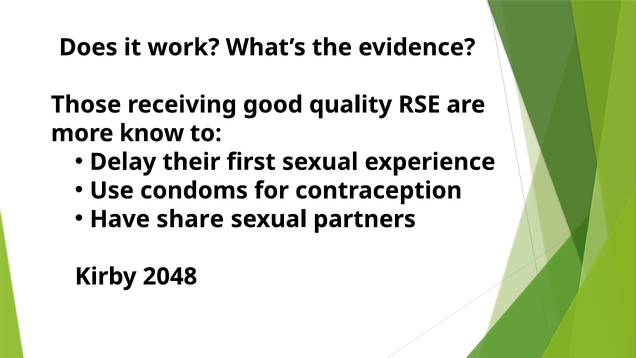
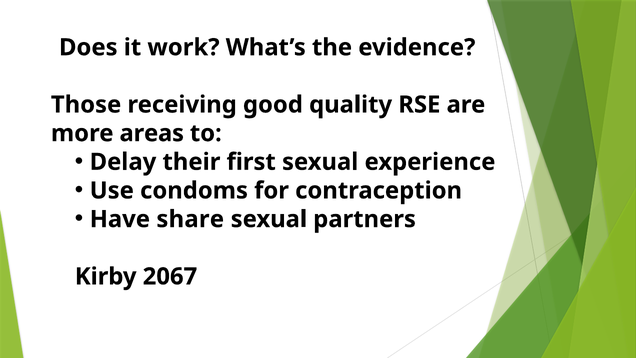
know: know -> areas
2048: 2048 -> 2067
